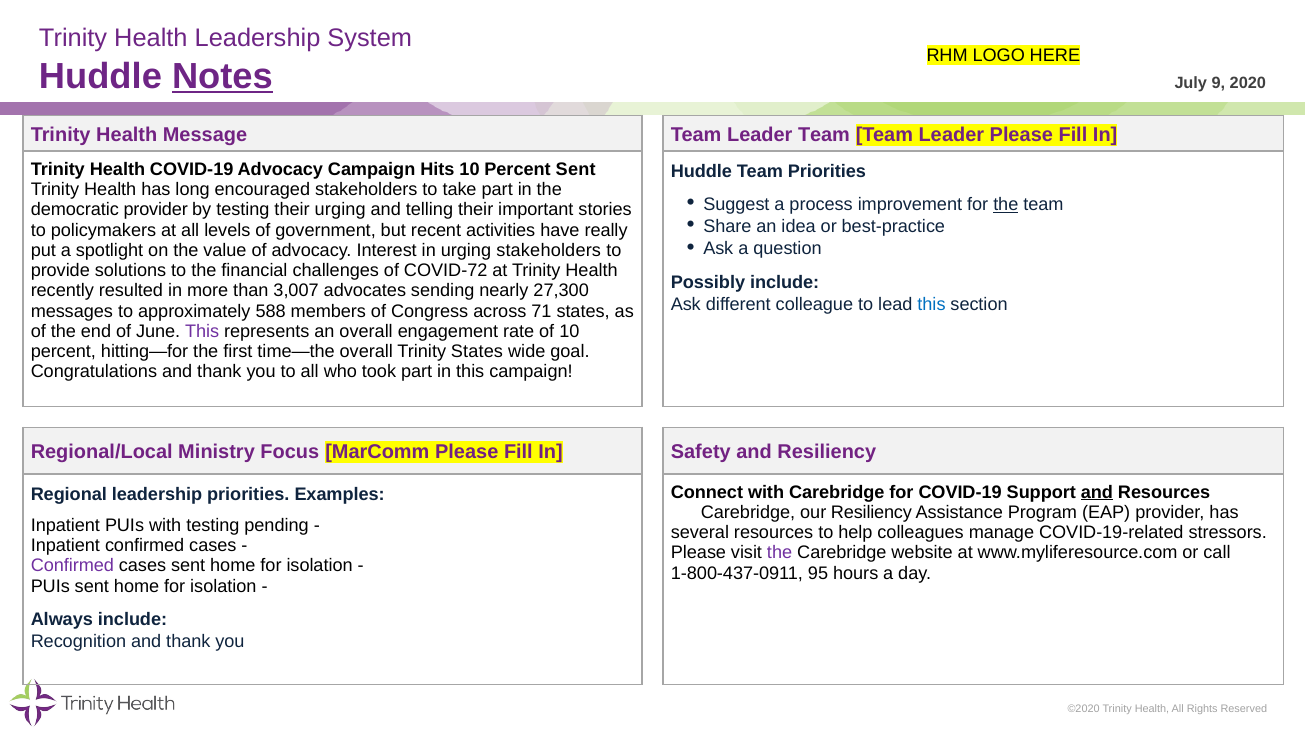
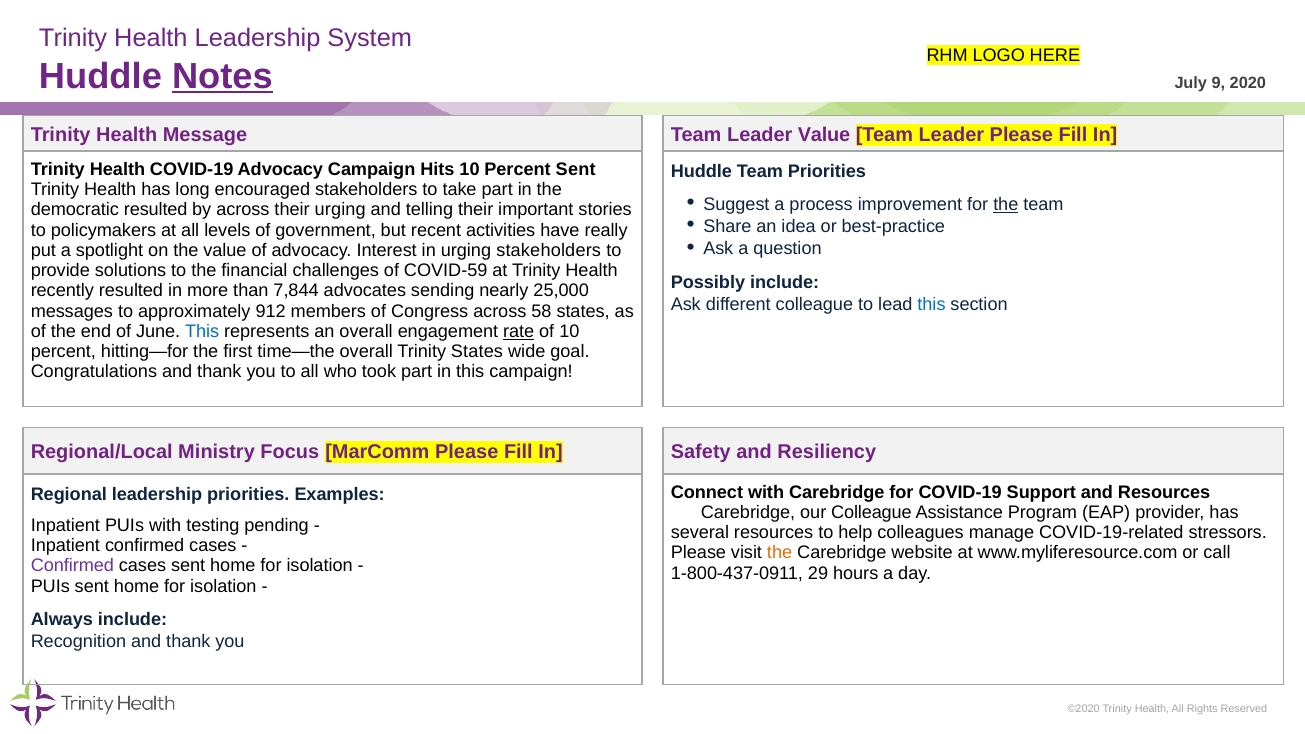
Leader Team: Team -> Value
democratic provider: provider -> resulted
by testing: testing -> across
COVID-72: COVID-72 -> COVID-59
3,007: 3,007 -> 7,844
27,300: 27,300 -> 25,000
588: 588 -> 912
71: 71 -> 58
This at (202, 331) colour: purple -> blue
rate underline: none -> present
and at (1097, 492) underline: present -> none
our Resiliency: Resiliency -> Colleague
the at (780, 553) colour: purple -> orange
95: 95 -> 29
